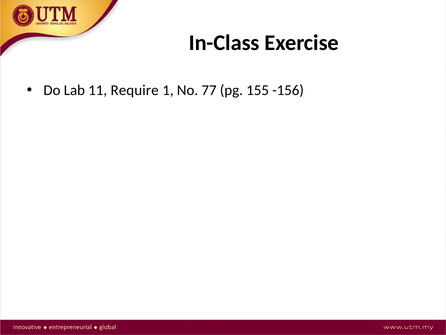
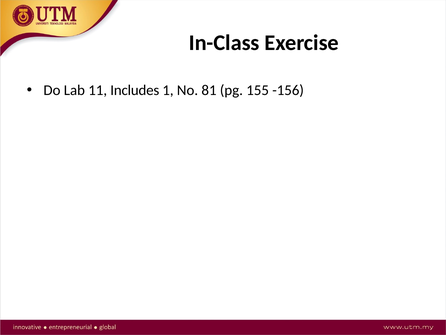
Require: Require -> Includes
77: 77 -> 81
